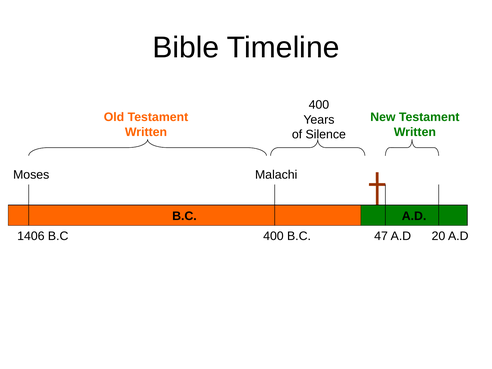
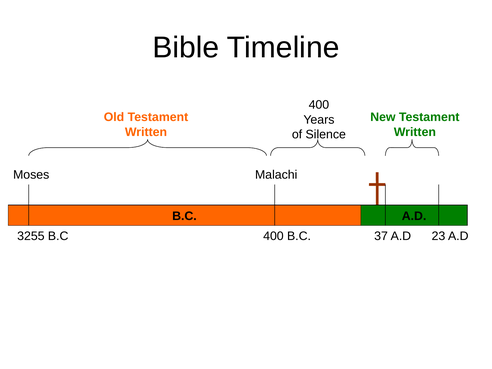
1406: 1406 -> 3255
47: 47 -> 37
20: 20 -> 23
